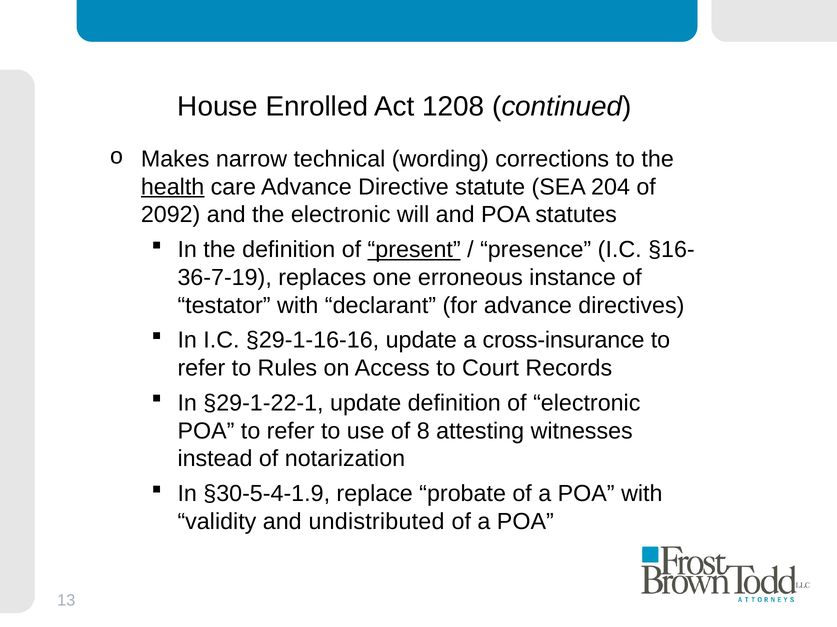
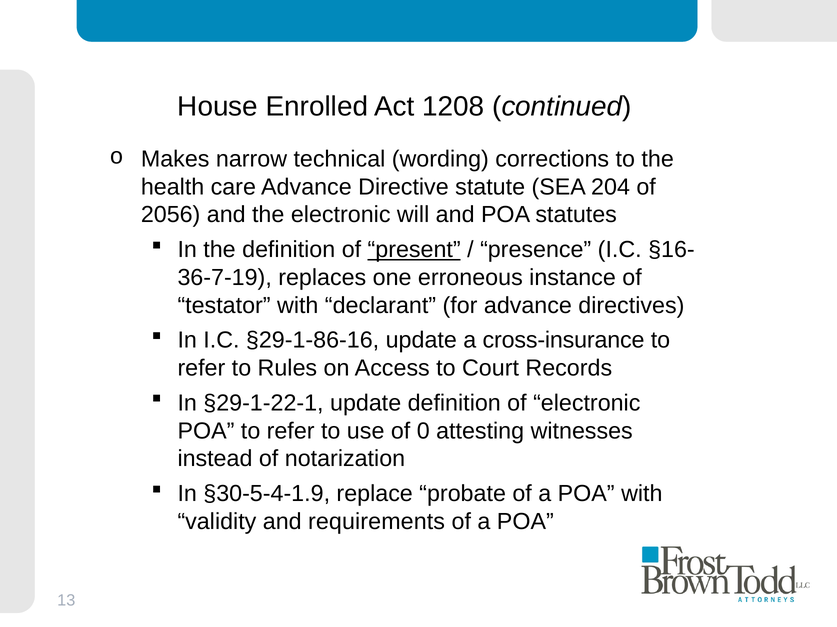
health underline: present -> none
2092: 2092 -> 2056
§29-1-16-16: §29-1-16-16 -> §29-1-86-16
8: 8 -> 0
undistributed: undistributed -> requirements
